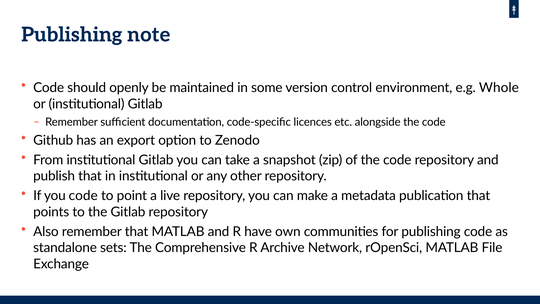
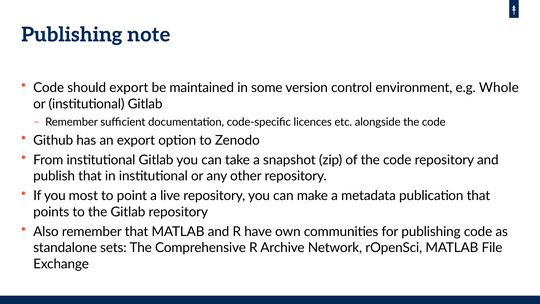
should openly: openly -> export
you code: code -> most
